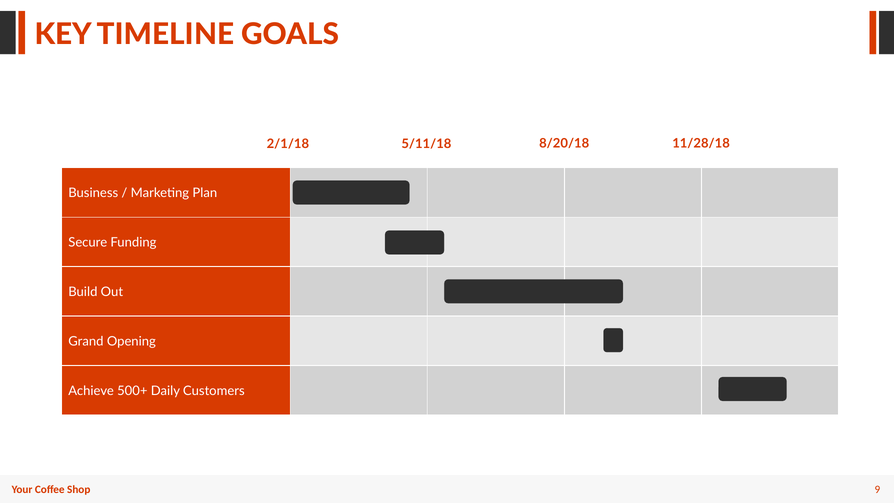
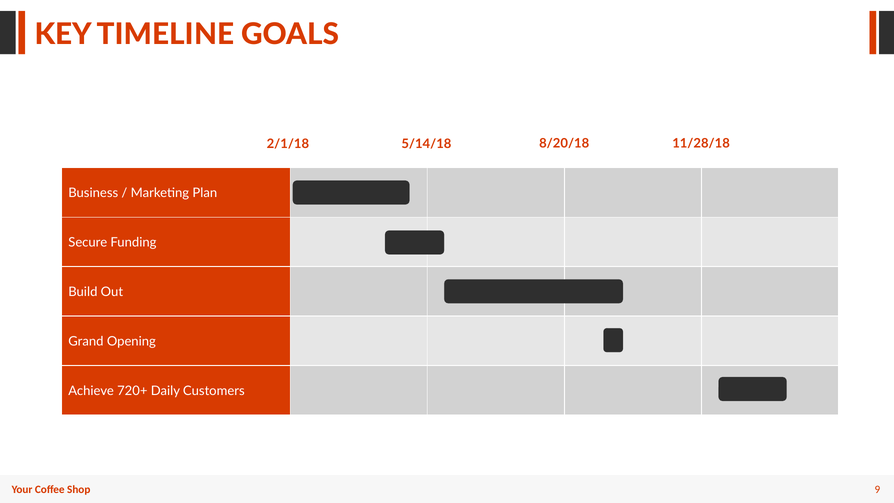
5/11/18: 5/11/18 -> 5/14/18
500+: 500+ -> 720+
